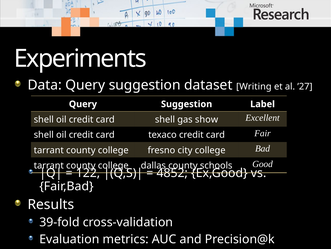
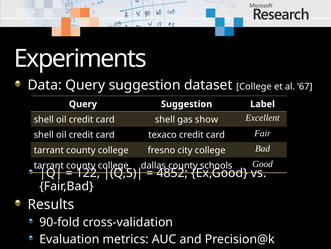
dataset Writing: Writing -> College
’27: ’27 -> ’67
39-fold: 39-fold -> 90-fold
